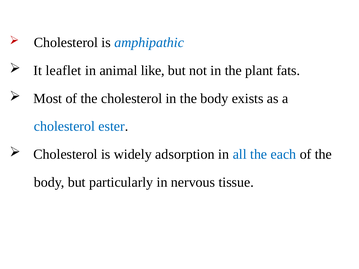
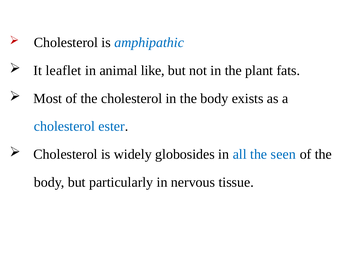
adsorption: adsorption -> globosides
each: each -> seen
